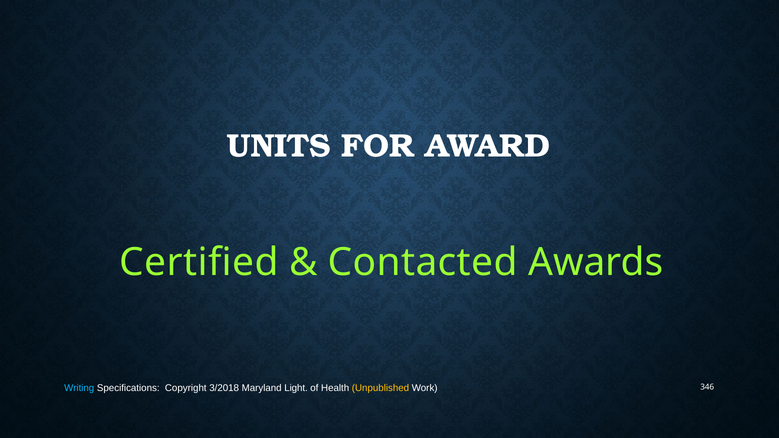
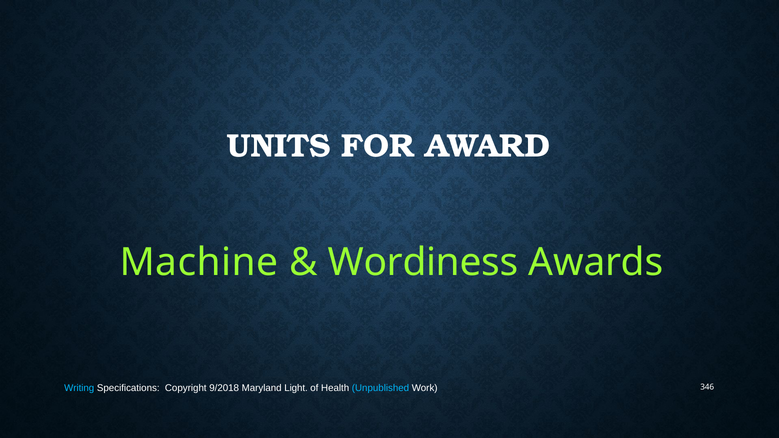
Certified: Certified -> Machine
Contacted: Contacted -> Wordiness
3/2018: 3/2018 -> 9/2018
Unpublished colour: yellow -> light blue
